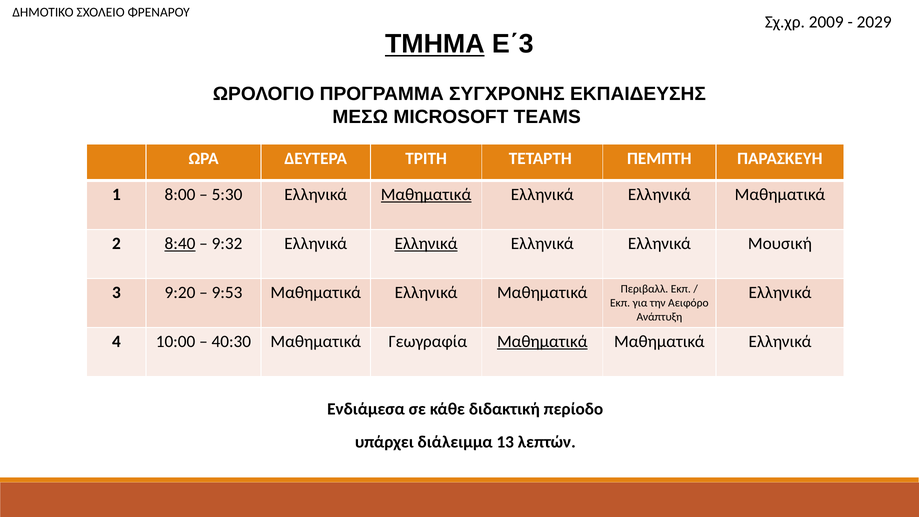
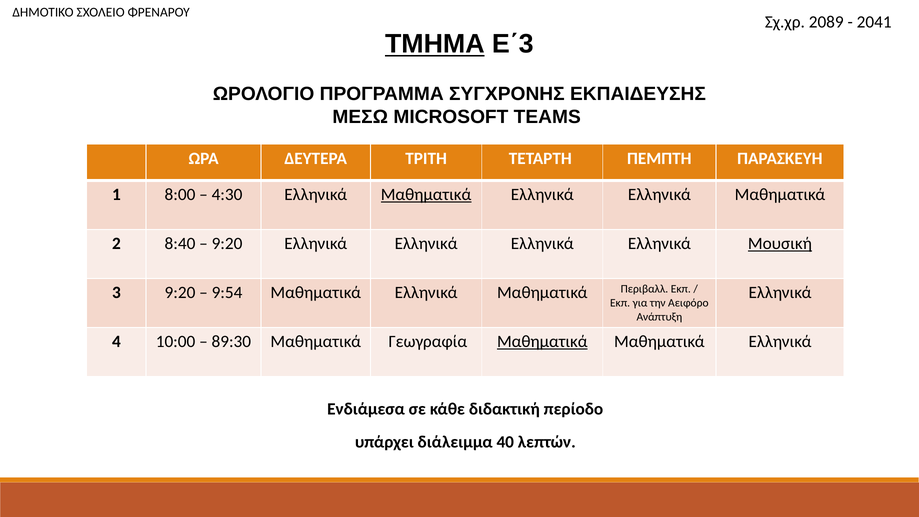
2009: 2009 -> 2089
2029: 2029 -> 2041
5:30: 5:30 -> 4:30
8:40 underline: present -> none
9:32 at (227, 244): 9:32 -> 9:20
Ελληνικά at (426, 244) underline: present -> none
Μουσική underline: none -> present
9:53: 9:53 -> 9:54
40:30: 40:30 -> 89:30
13: 13 -> 40
